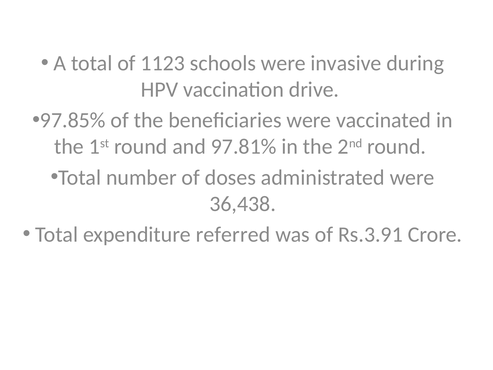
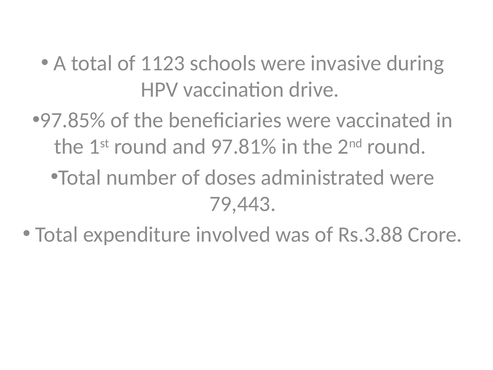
36,438: 36,438 -> 79,443
referred: referred -> involved
Rs.3.91: Rs.3.91 -> Rs.3.88
